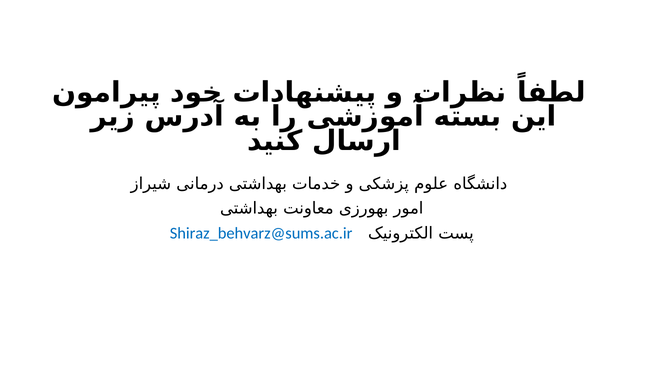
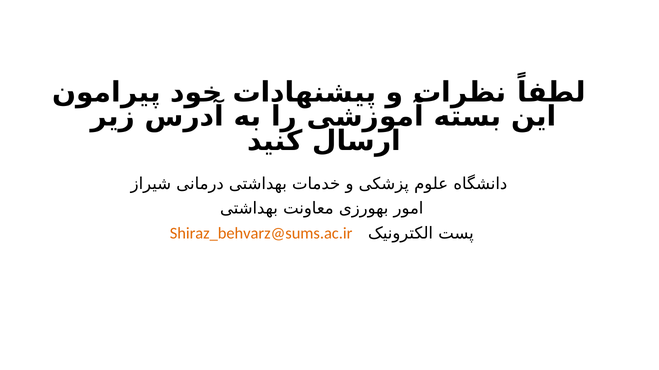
Shiraz_behvarz@sums.ac.ir colour: blue -> orange
